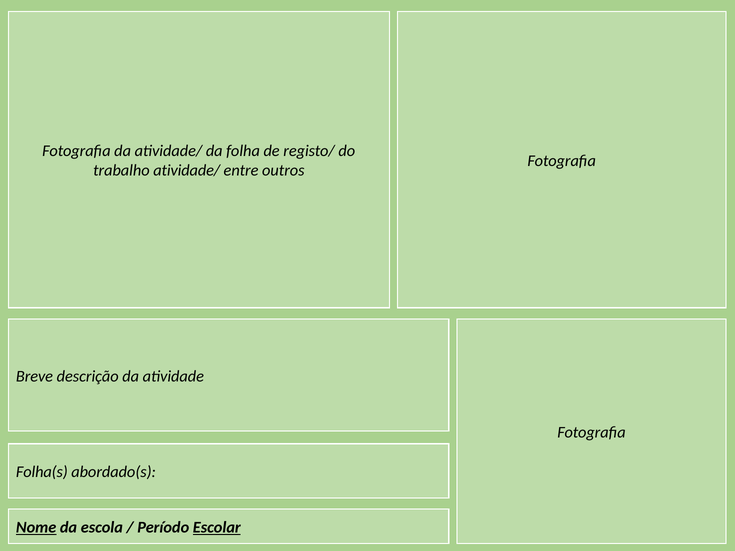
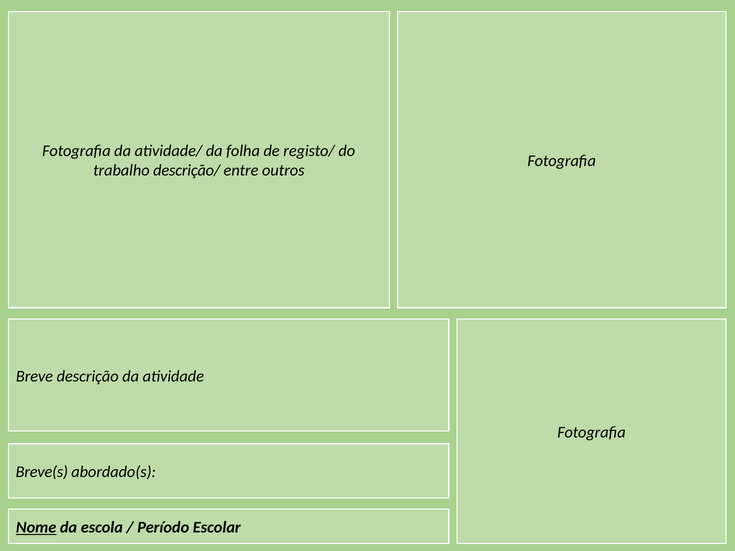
trabalho atividade/: atividade/ -> descrição/
Folha(s: Folha(s -> Breve(s
Escolar underline: present -> none
